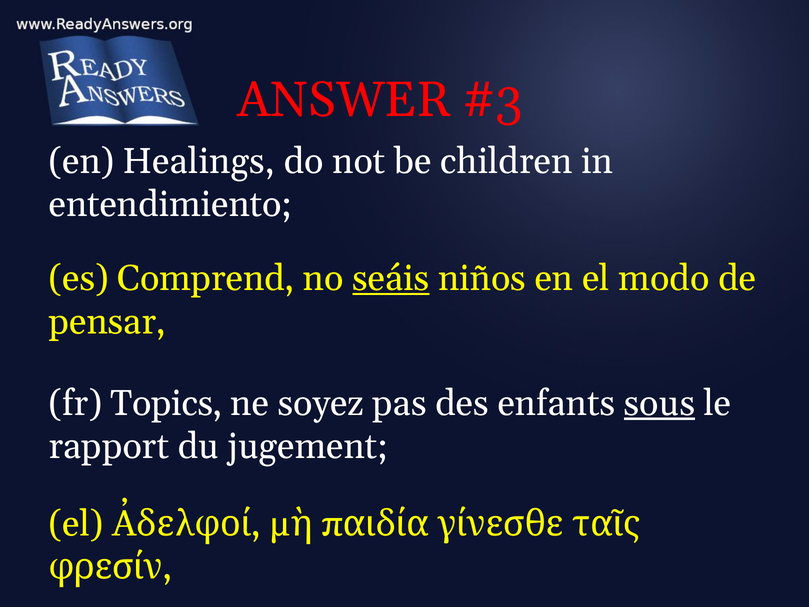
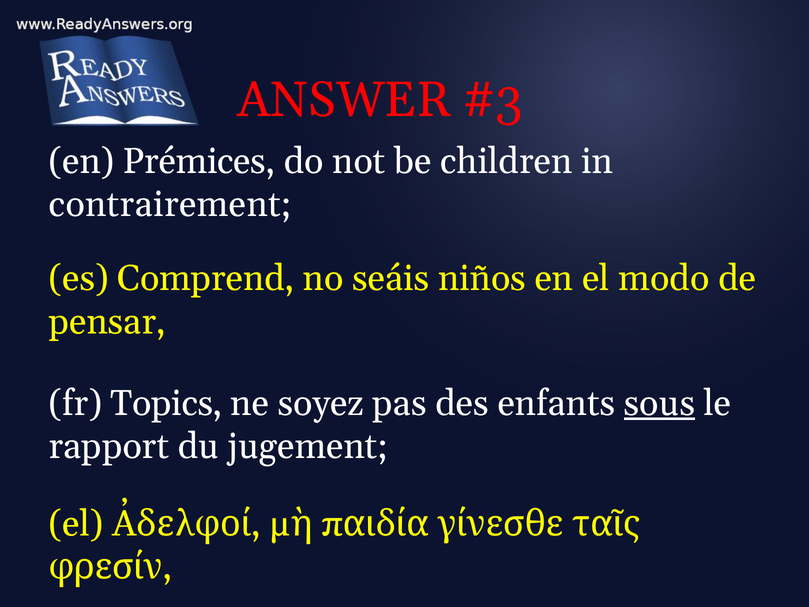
Healings: Healings -> Prémices
entendimiento: entendimiento -> contrairement
seáis underline: present -> none
